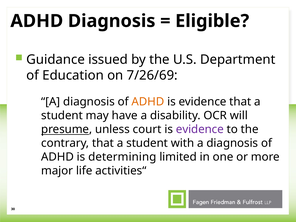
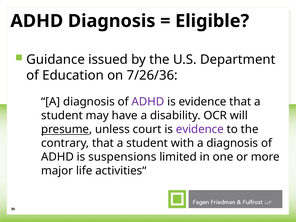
7/26/69: 7/26/69 -> 7/26/36
ADHD at (148, 102) colour: orange -> purple
determining: determining -> suspensions
